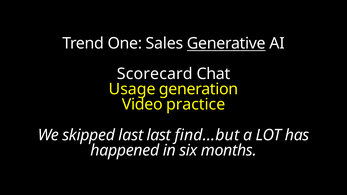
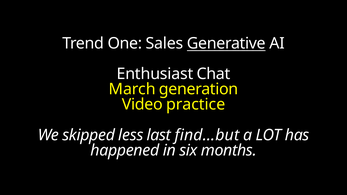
Scorecard: Scorecard -> Enthusiast
Usage: Usage -> March
skipped last: last -> less
